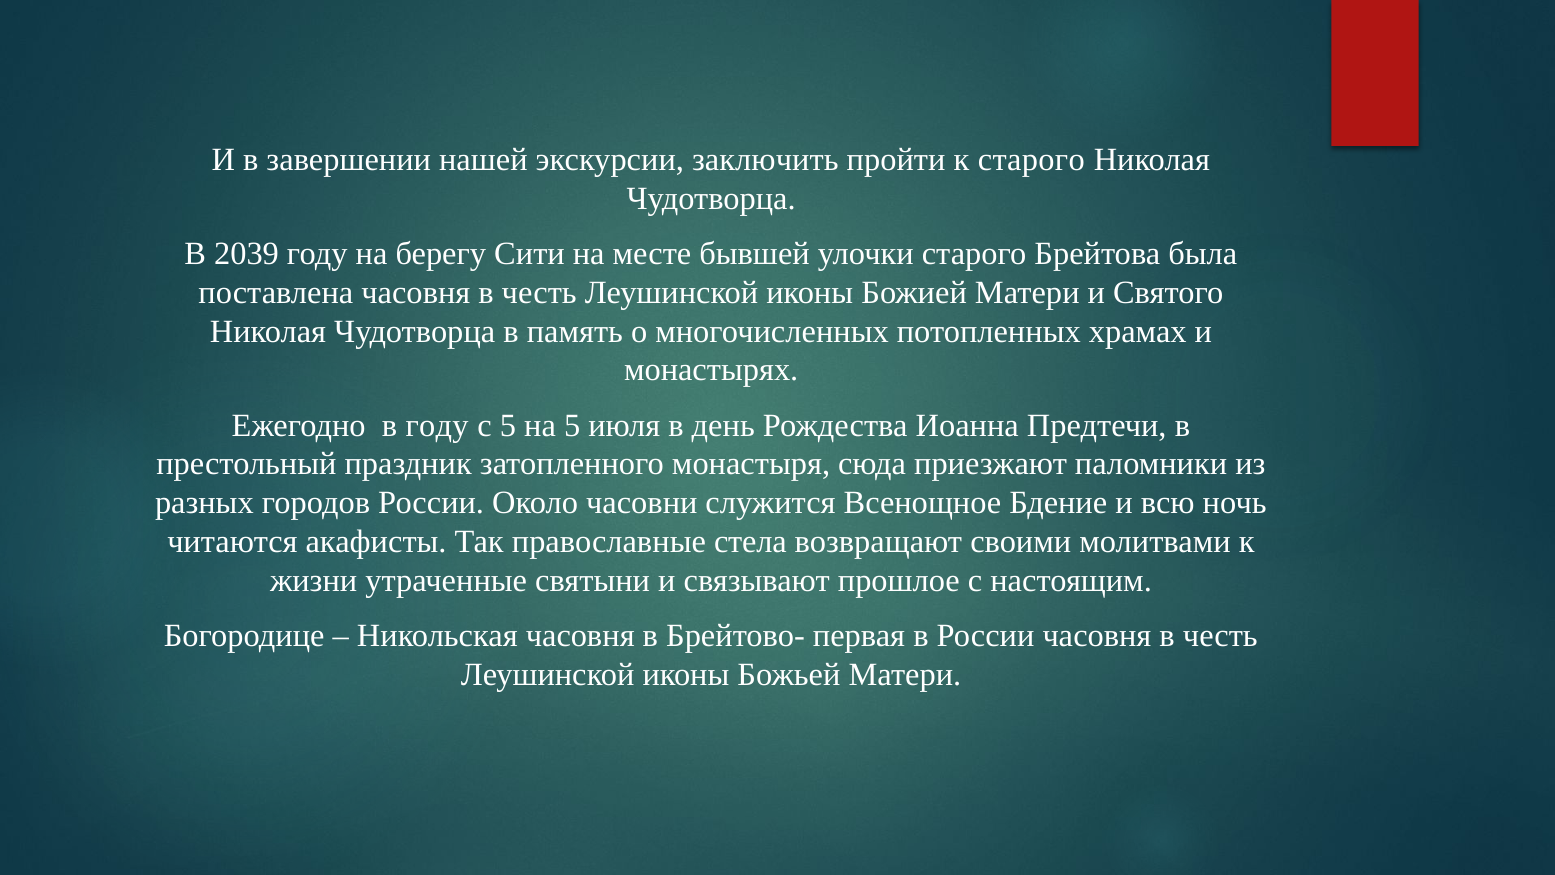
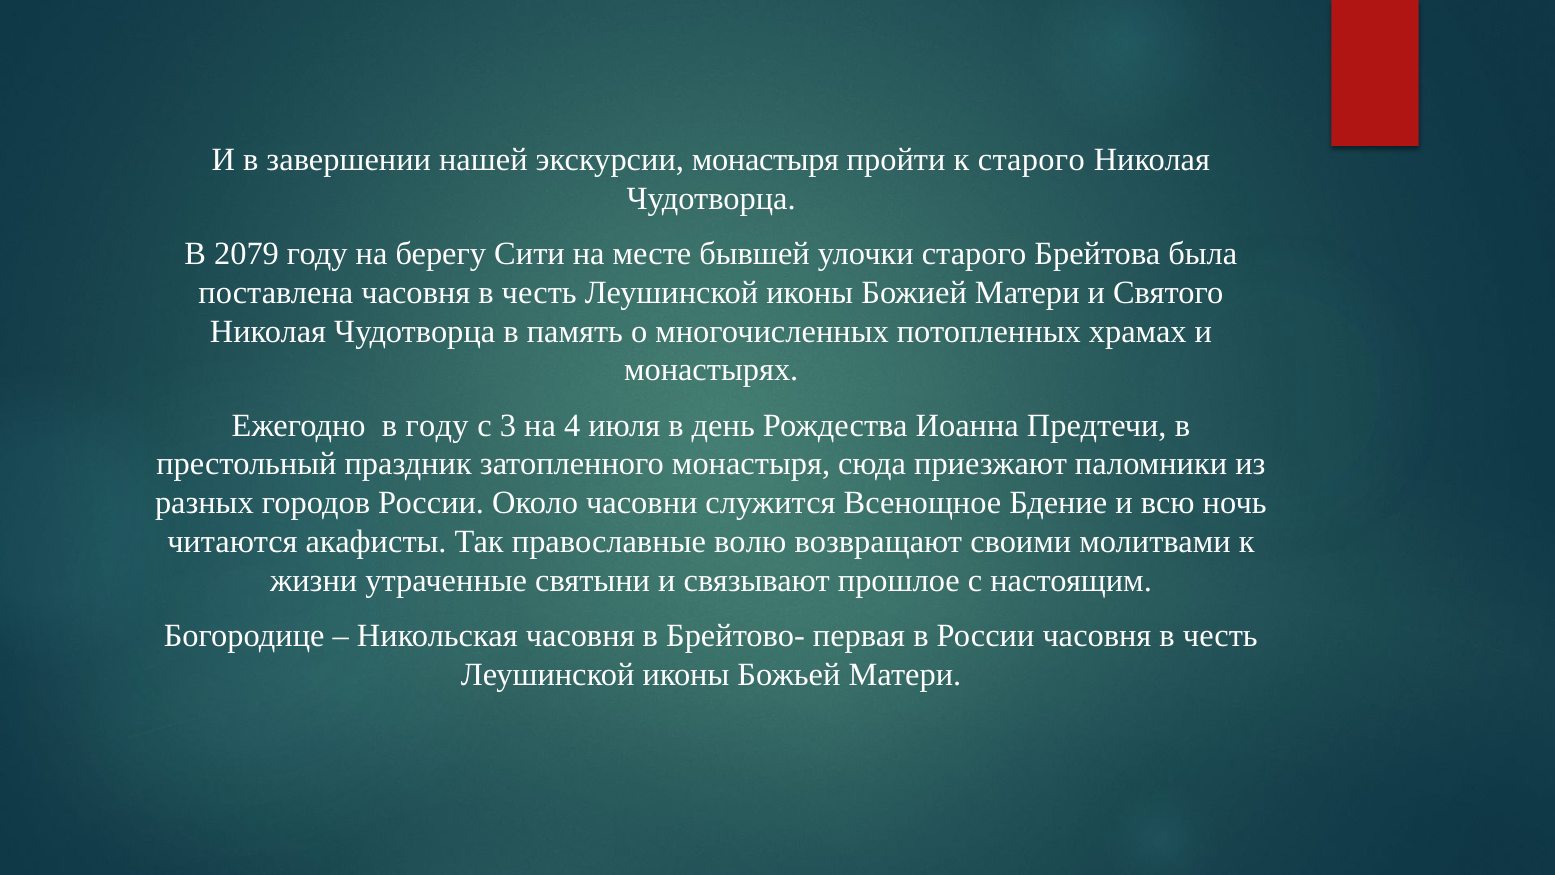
экскурсии заключить: заключить -> монастыря
2039: 2039 -> 2079
с 5: 5 -> 3
на 5: 5 -> 4
стела: стела -> волю
